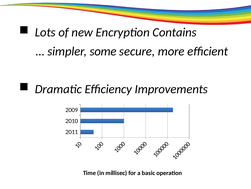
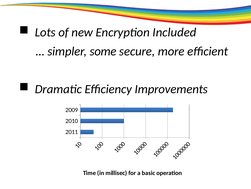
Contains: Contains -> Included
